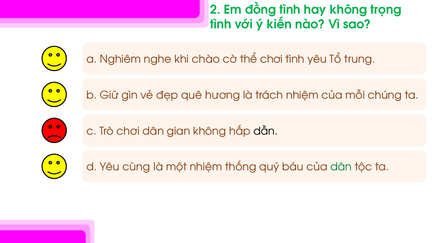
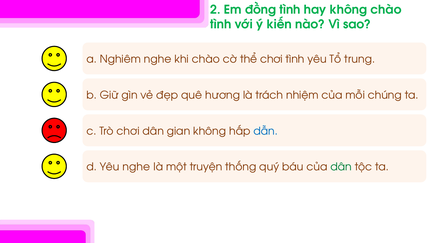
không trọng: trọng -> chào
dẫn colour: black -> blue
Yêu cùng: cùng -> nghe
một nhiệm: nhiệm -> truyện
